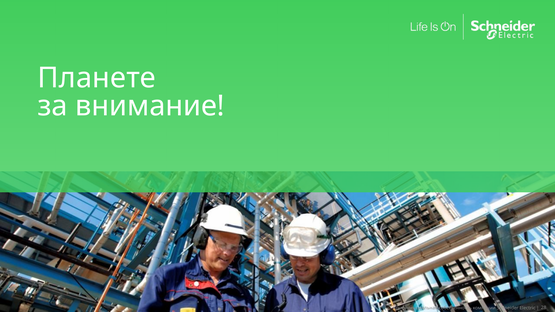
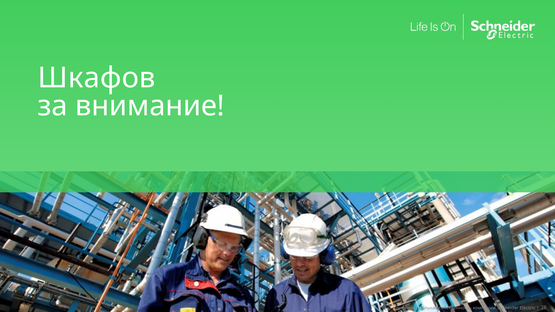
Планете: Планете -> Шкафов
